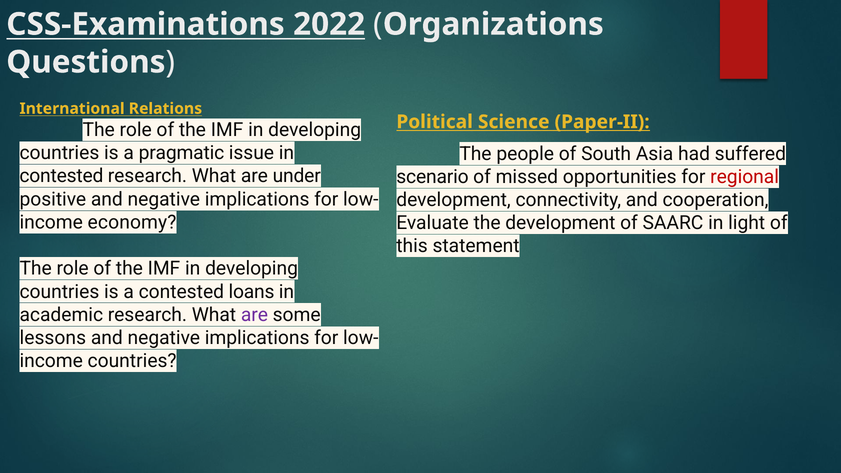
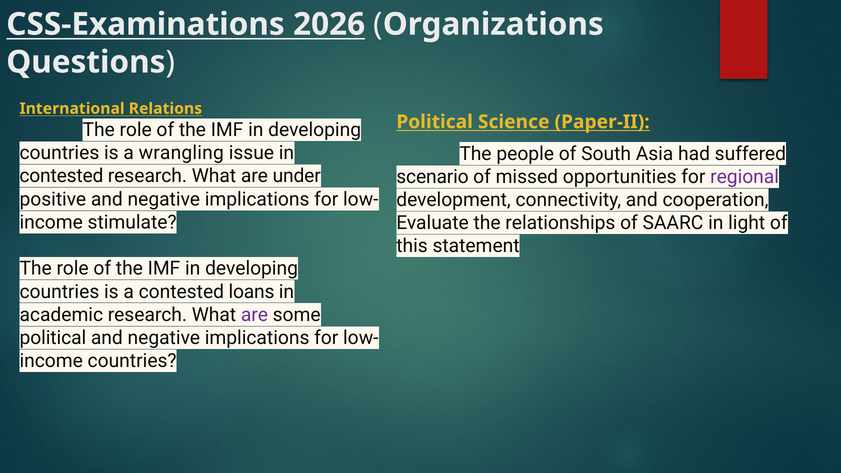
2022: 2022 -> 2026
pragmatic: pragmatic -> wrangling
regional colour: red -> purple
economy: economy -> stimulate
the development: development -> relationships
lessons at (53, 338): lessons -> political
